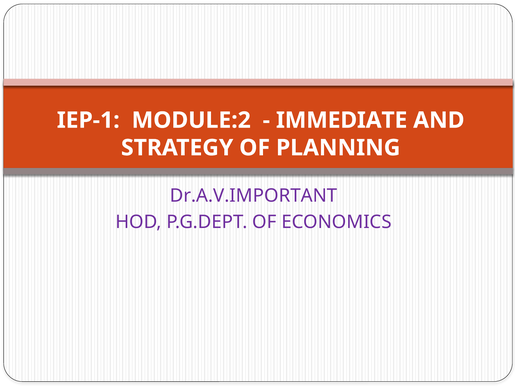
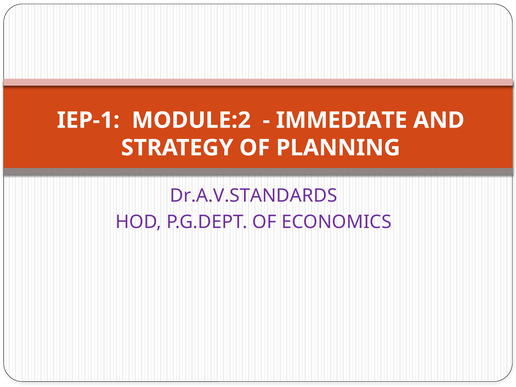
Dr.A.V.IMPORTANT: Dr.A.V.IMPORTANT -> Dr.A.V.STANDARDS
